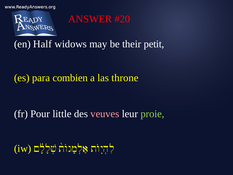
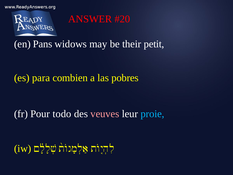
Half: Half -> Pans
throne: throne -> pobres
little: little -> todo
proie colour: light green -> light blue
